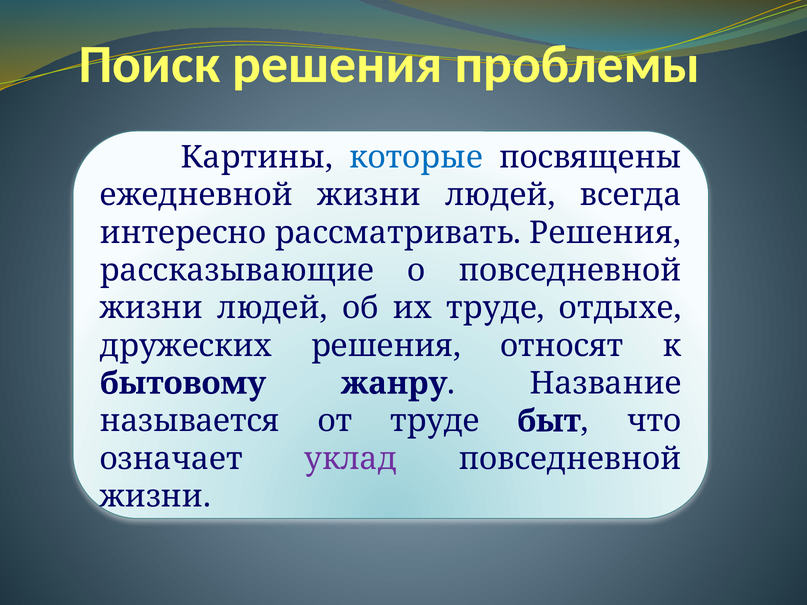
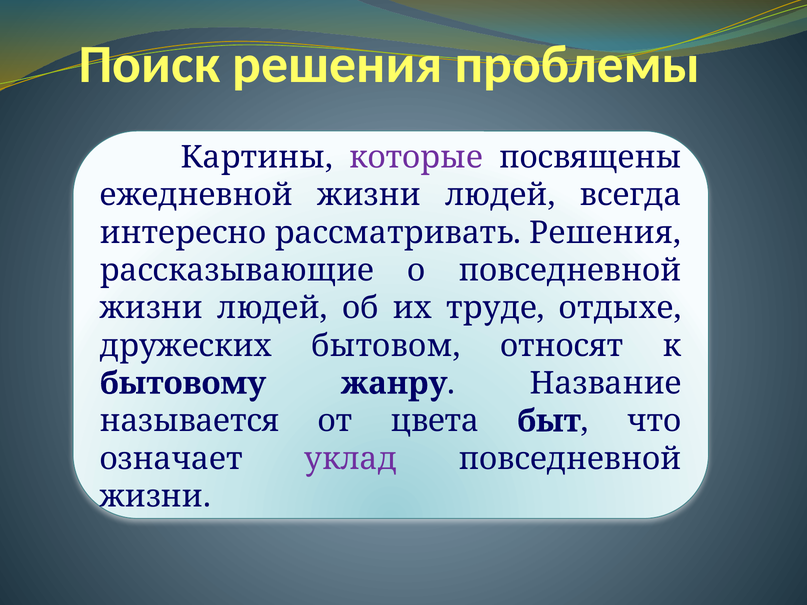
которые colour: blue -> purple
дружеских решения: решения -> бытовом
от труде: труде -> цвета
